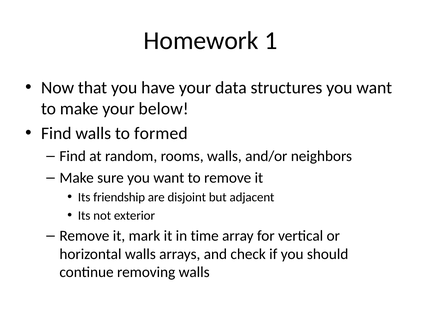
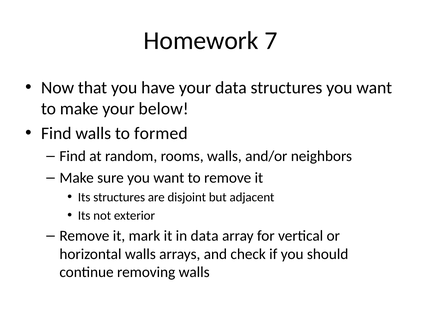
1: 1 -> 7
Its friendship: friendship -> structures
in time: time -> data
